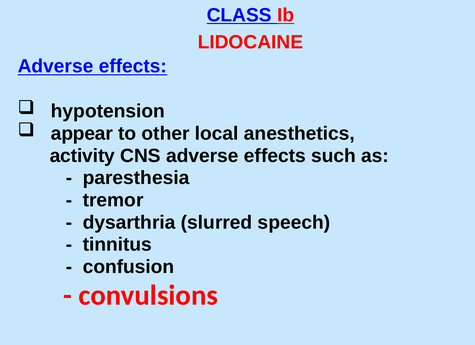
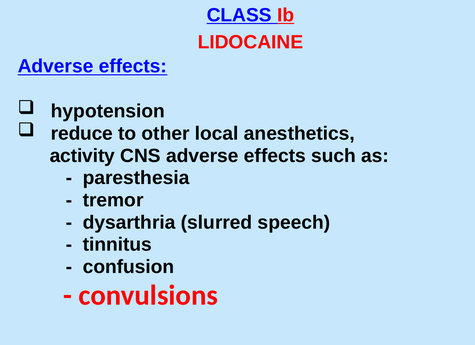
appear: appear -> reduce
